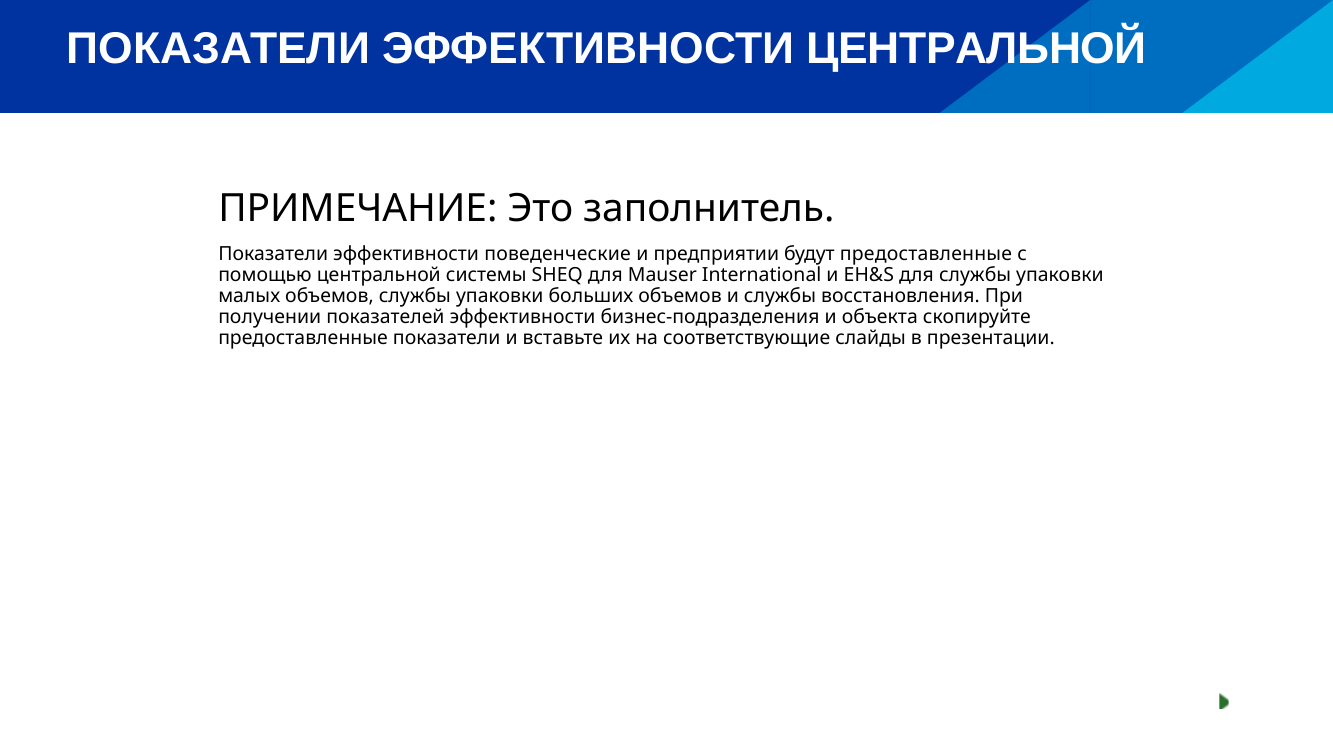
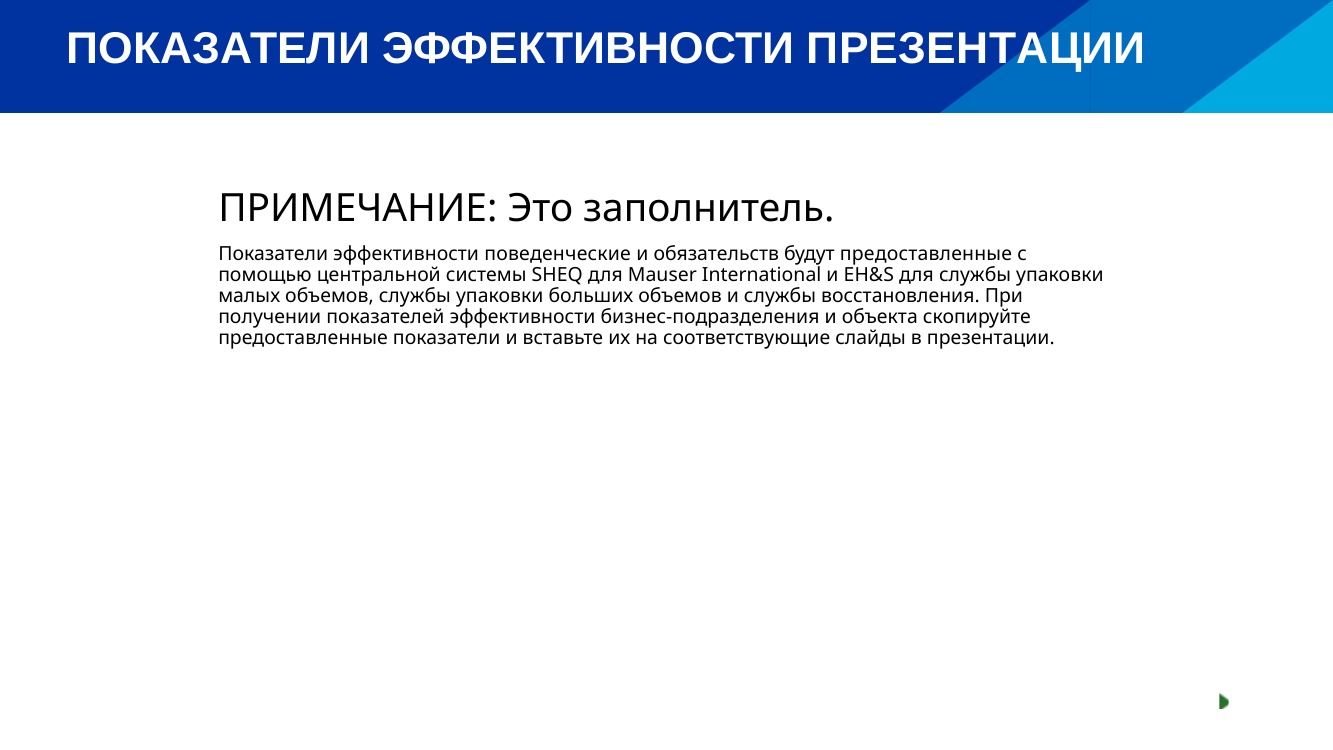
ЭФФЕКТИВНОСТИ ЦЕНТРАЛЬНОЙ: ЦЕНТРАЛЬНОЙ -> ПРЕЗЕНТАЦИИ
предприятии: предприятии -> обязательств
